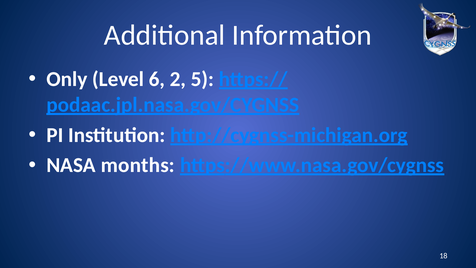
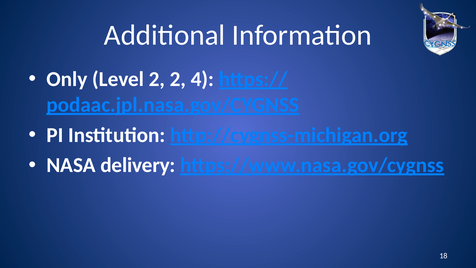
Level 6: 6 -> 2
5: 5 -> 4
months: months -> delivery
